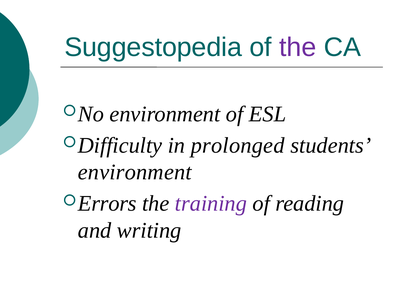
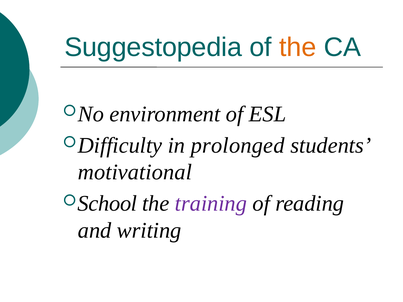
the at (298, 47) colour: purple -> orange
environment at (135, 172): environment -> motivational
Errors: Errors -> School
